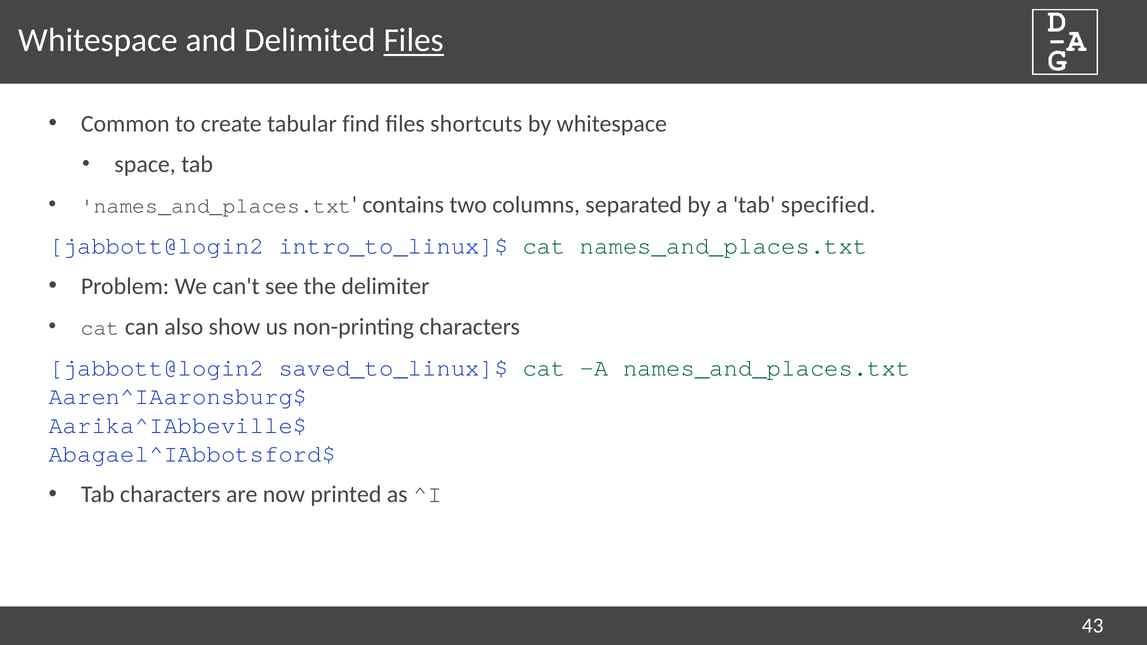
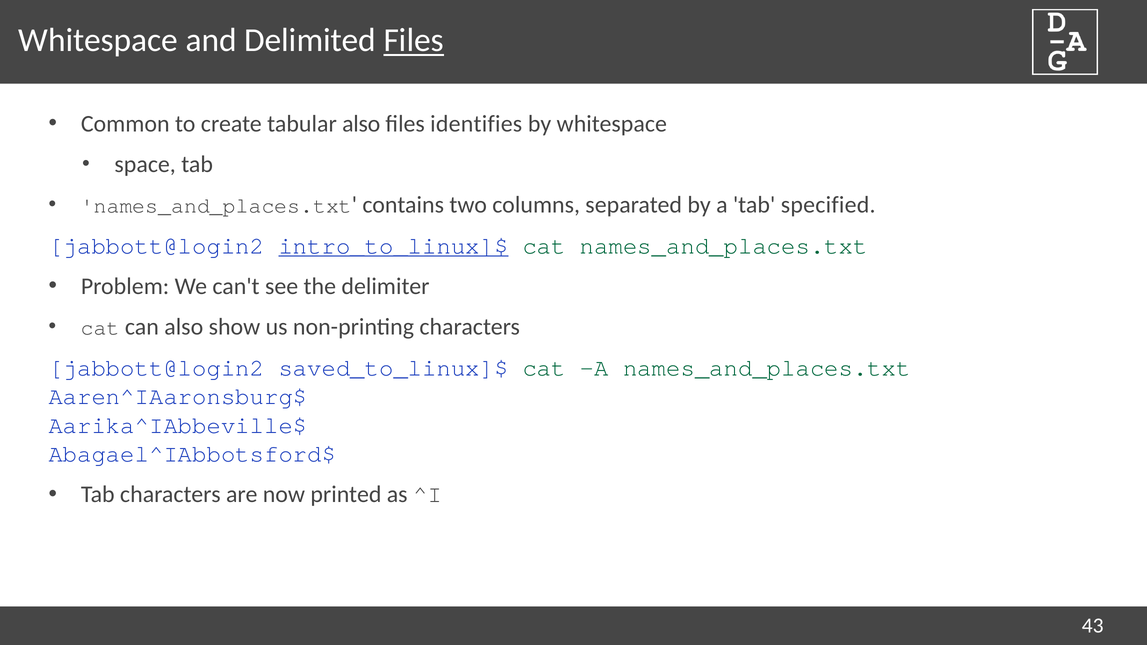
tabular find: find -> also
shortcuts: shortcuts -> identifies
intro_to_linux]$ underline: none -> present
